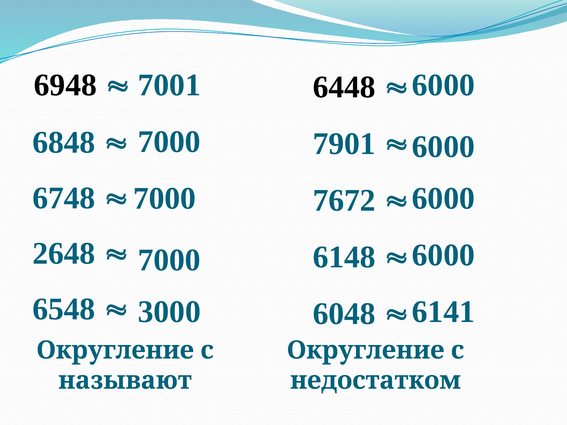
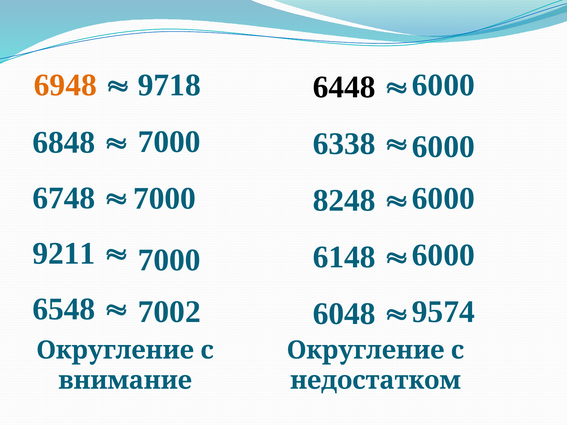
6948 colour: black -> orange
7001: 7001 -> 9718
7901: 7901 -> 6338
7672: 7672 -> 8248
2648: 2648 -> 9211
3000: 3000 -> 7002
6141: 6141 -> 9574
называют: называют -> внимание
